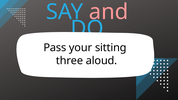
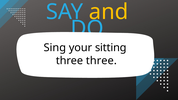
and colour: pink -> yellow
Pass: Pass -> Sing
three aloud: aloud -> three
